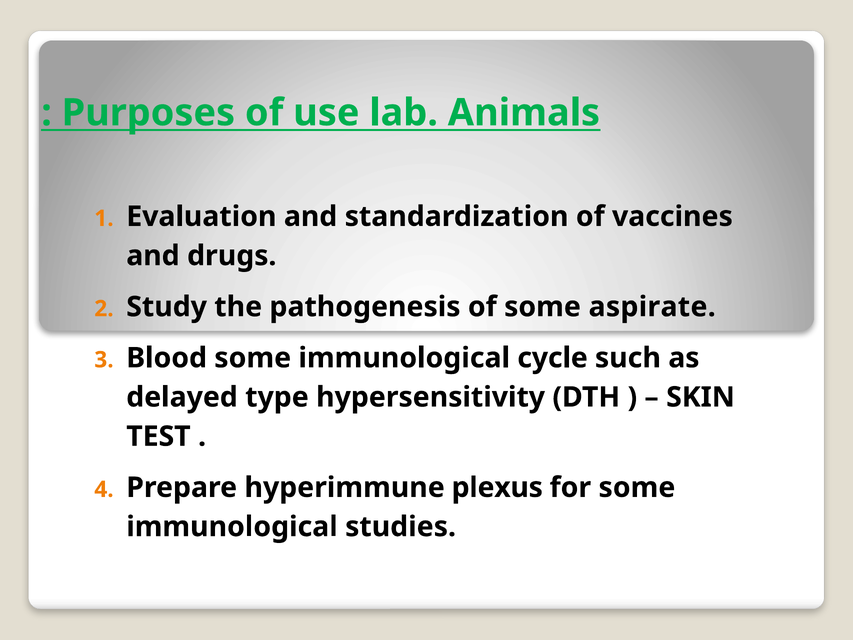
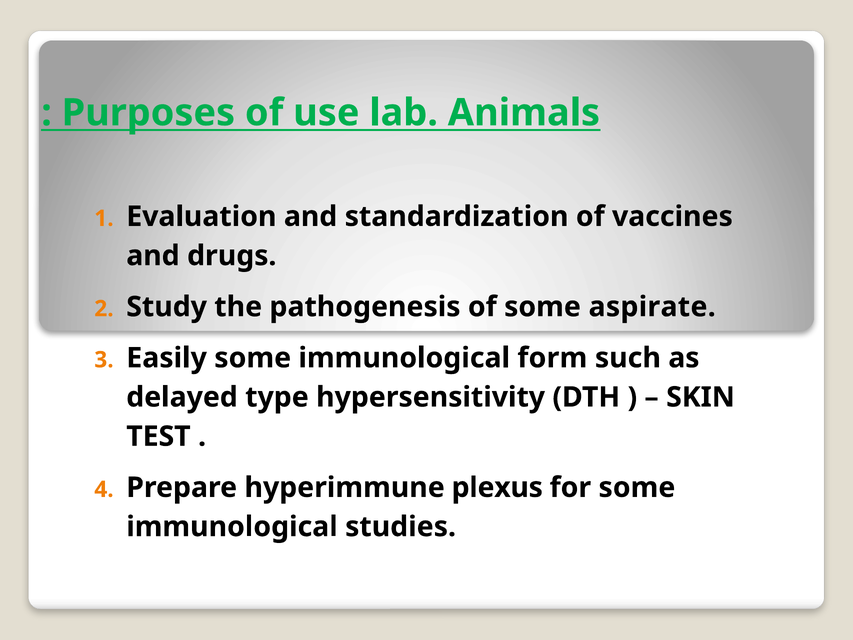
Blood: Blood -> Easily
cycle: cycle -> form
